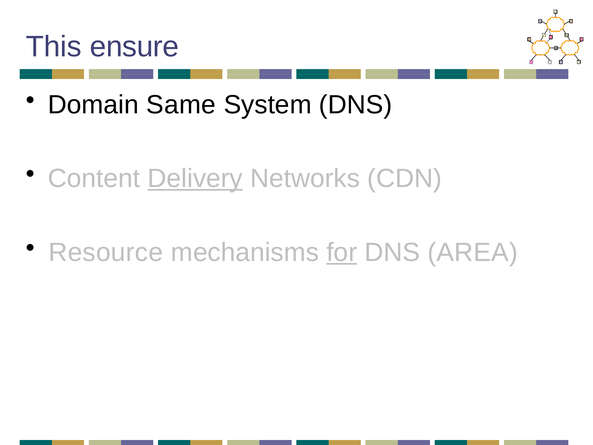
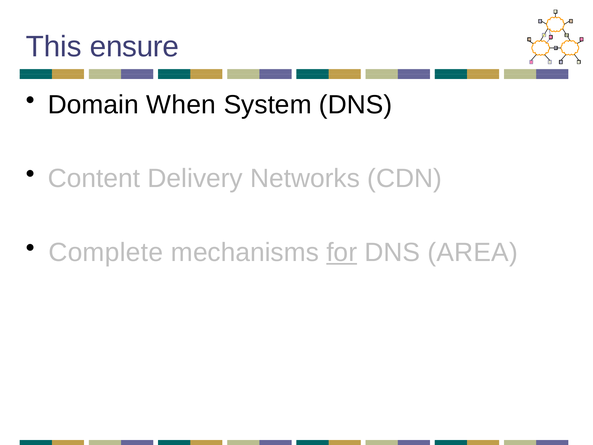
Same: Same -> When
Delivery underline: present -> none
Resource: Resource -> Complete
